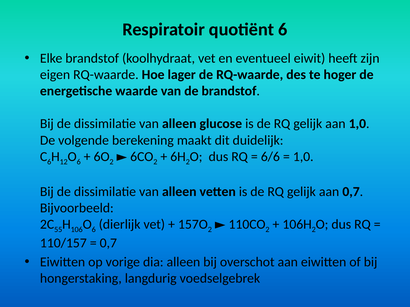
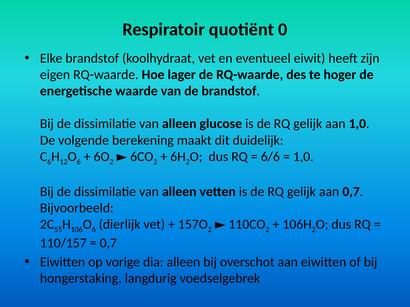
quotiënt 6: 6 -> 0
